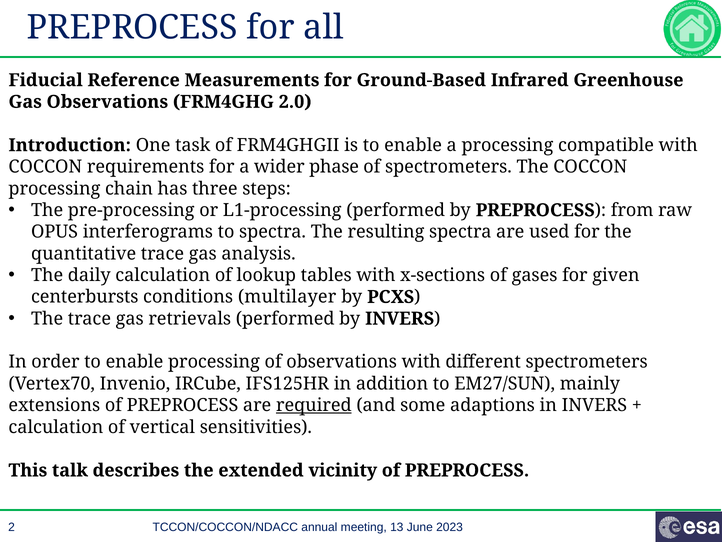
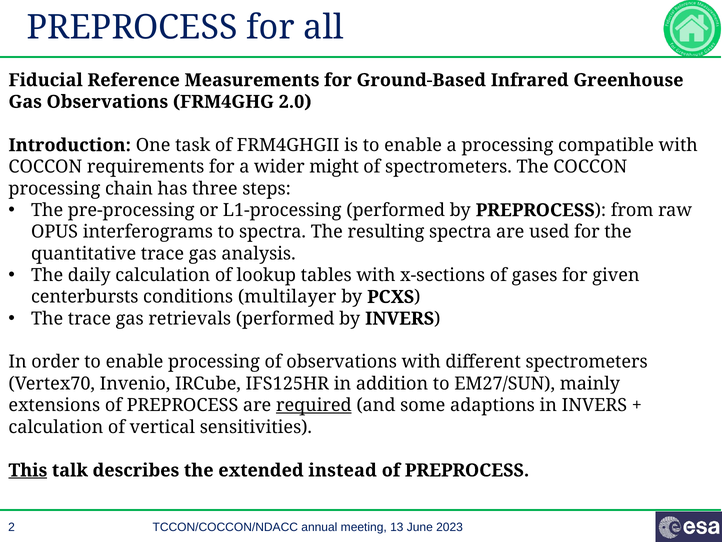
phase: phase -> might
This underline: none -> present
vicinity: vicinity -> instead
